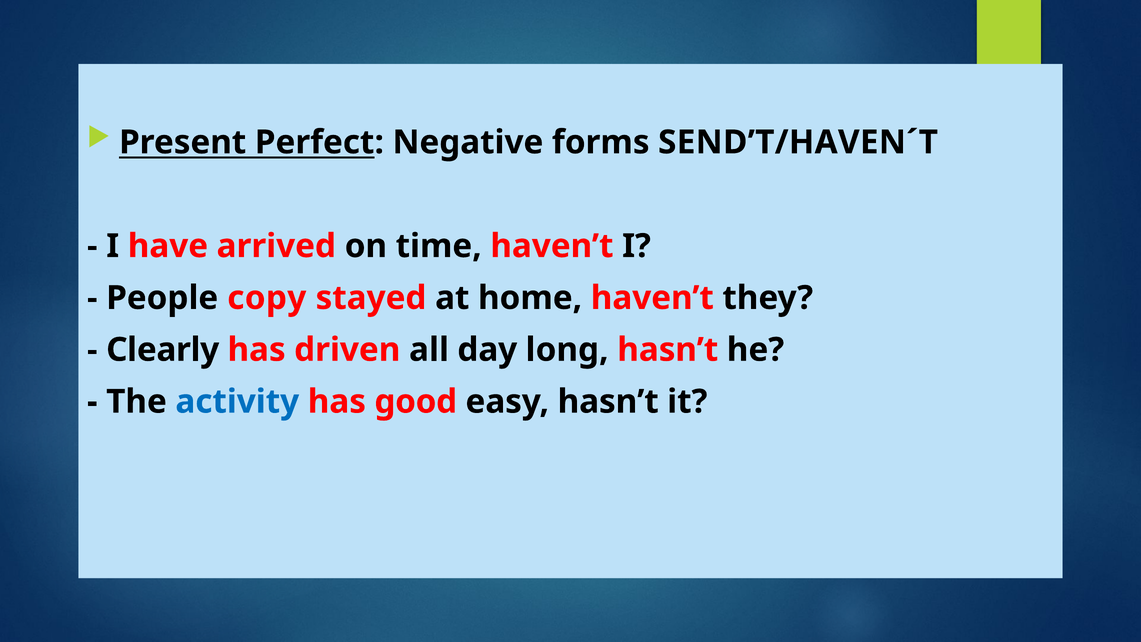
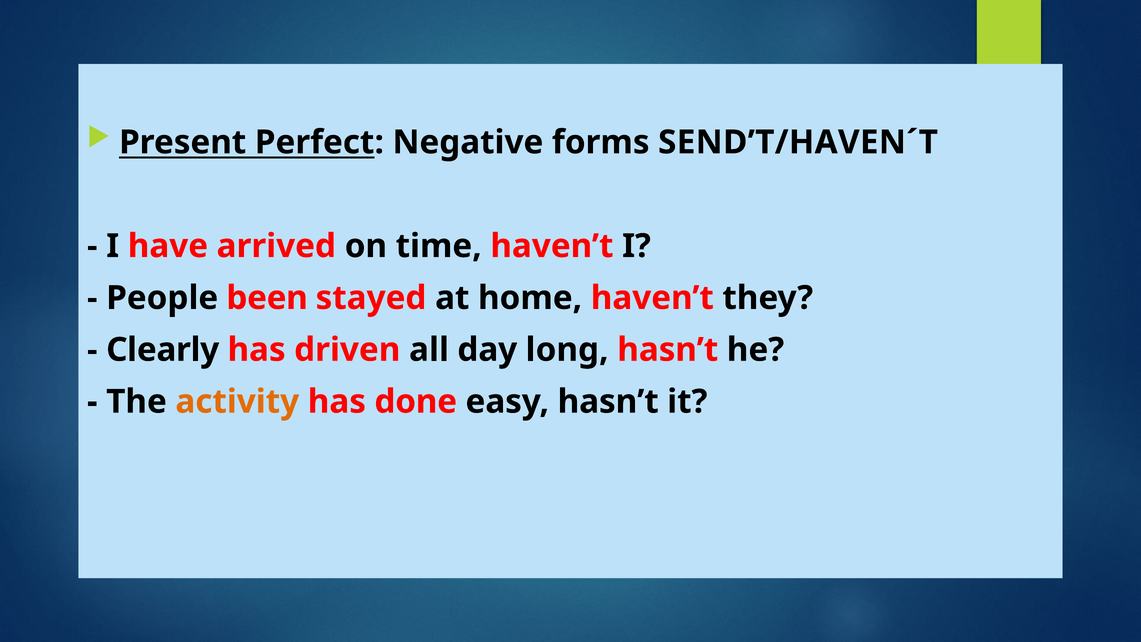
copy: copy -> been
activity colour: blue -> orange
good: good -> done
